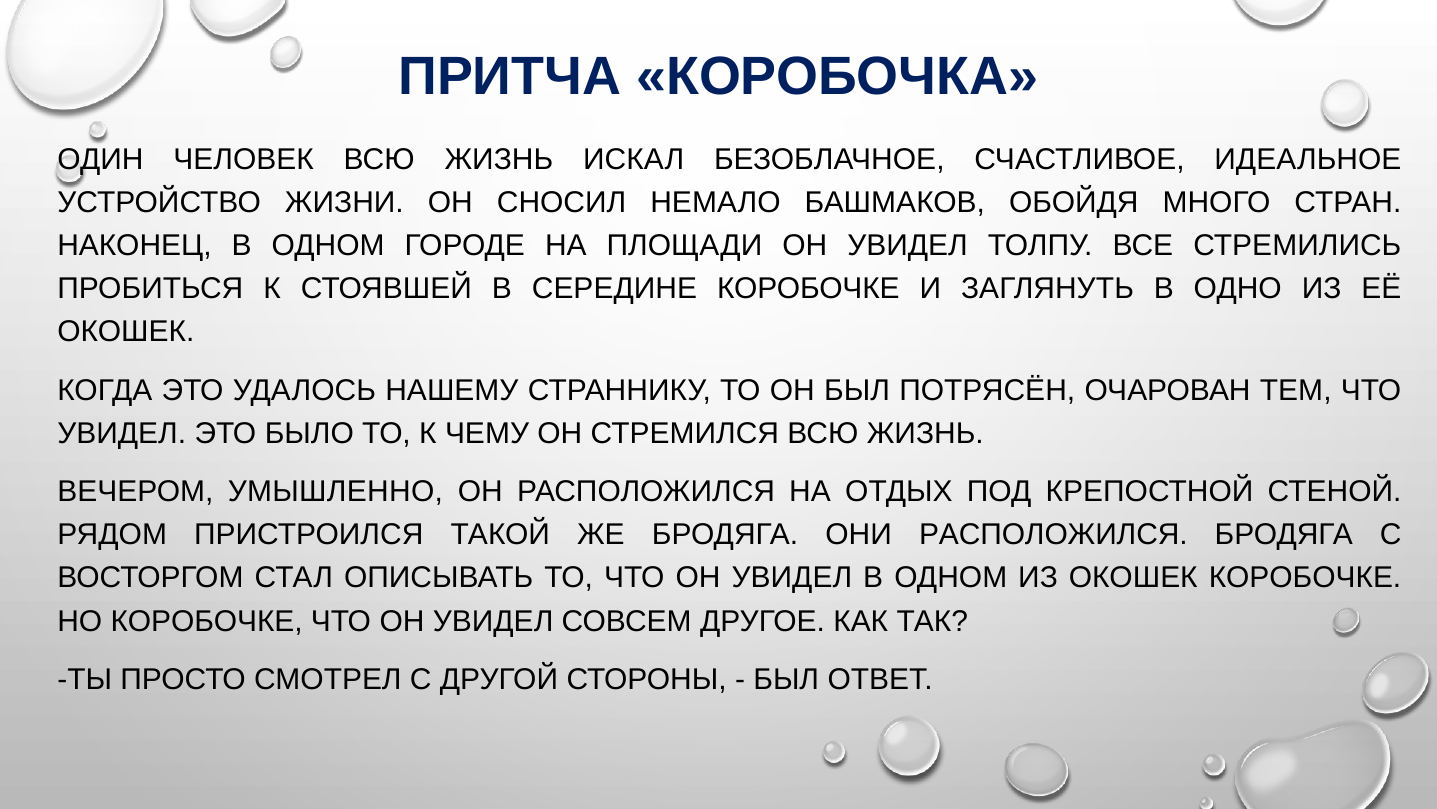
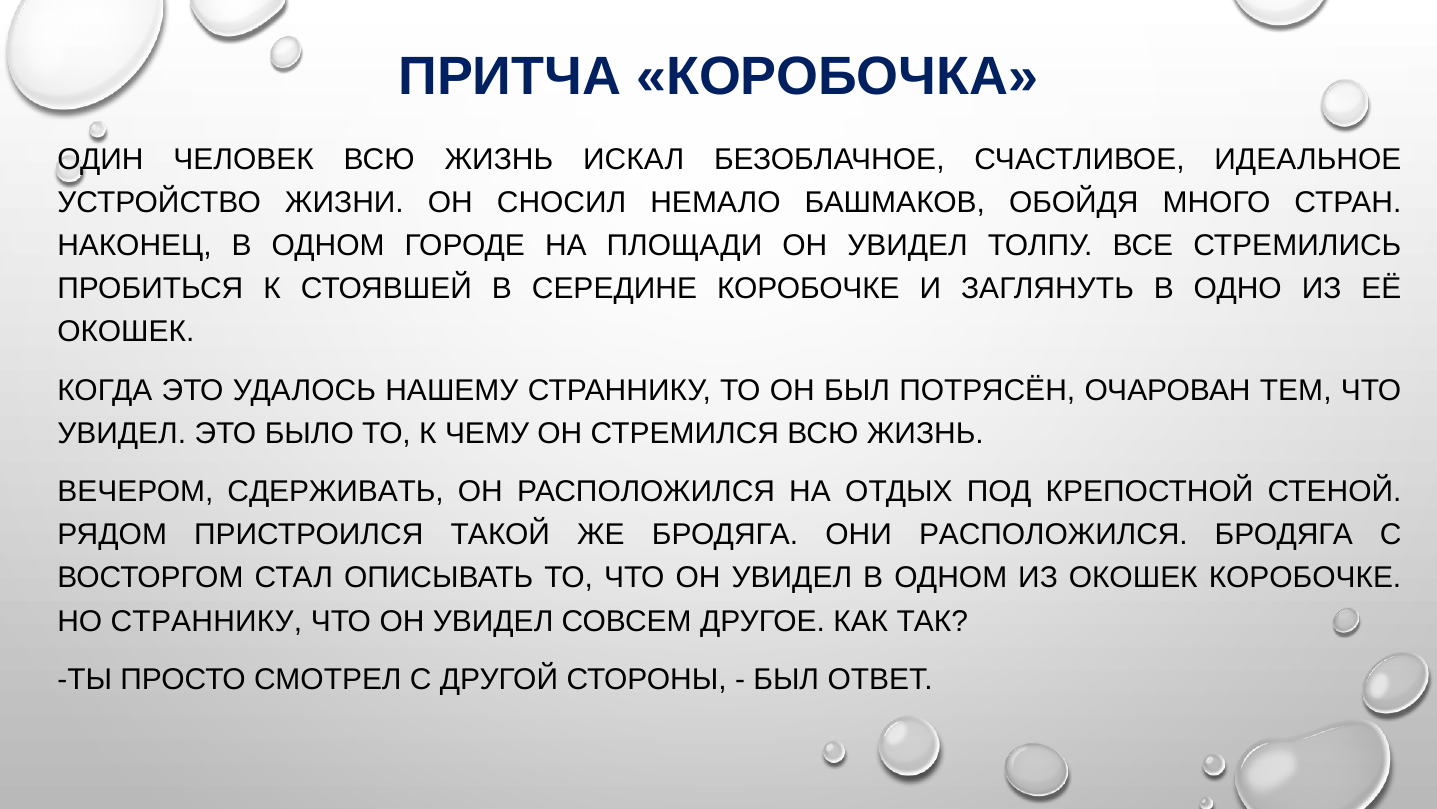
УМЫШЛЕННО: УМЫШЛЕННО -> СДЕРЖИВАТЬ
НО КОРОБОЧКЕ: КОРОБОЧКЕ -> СТРАННИКУ
